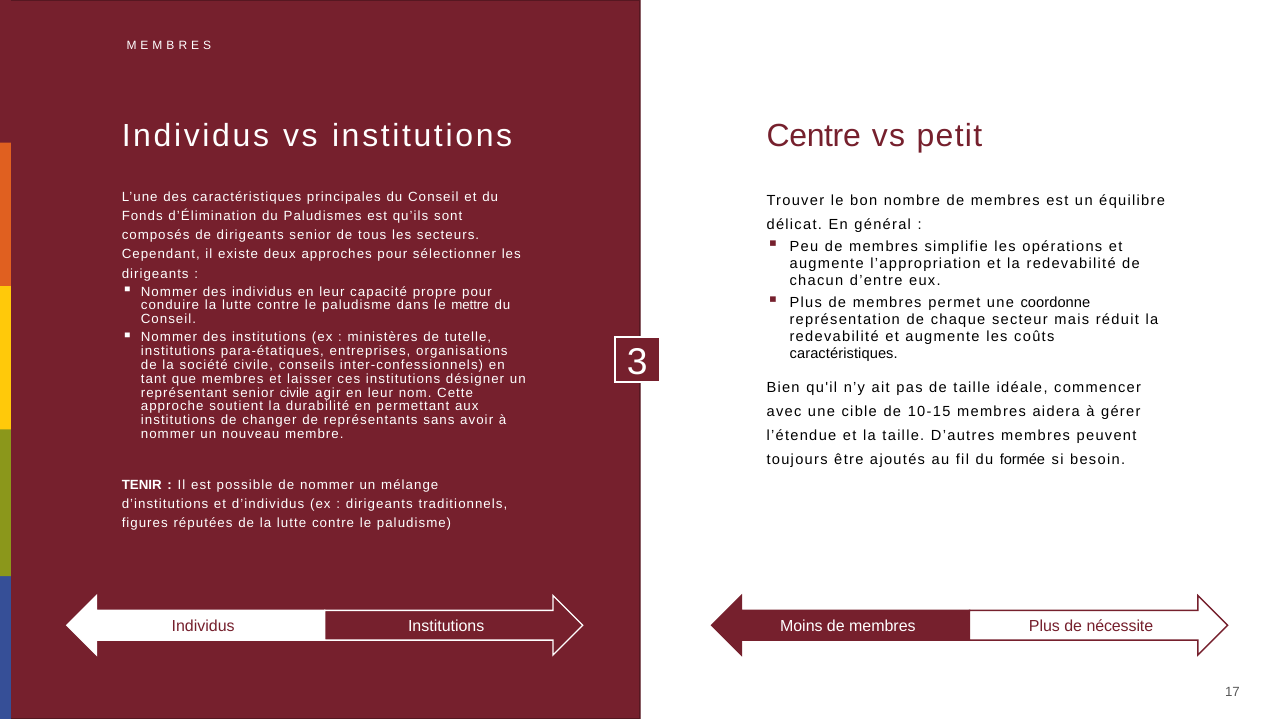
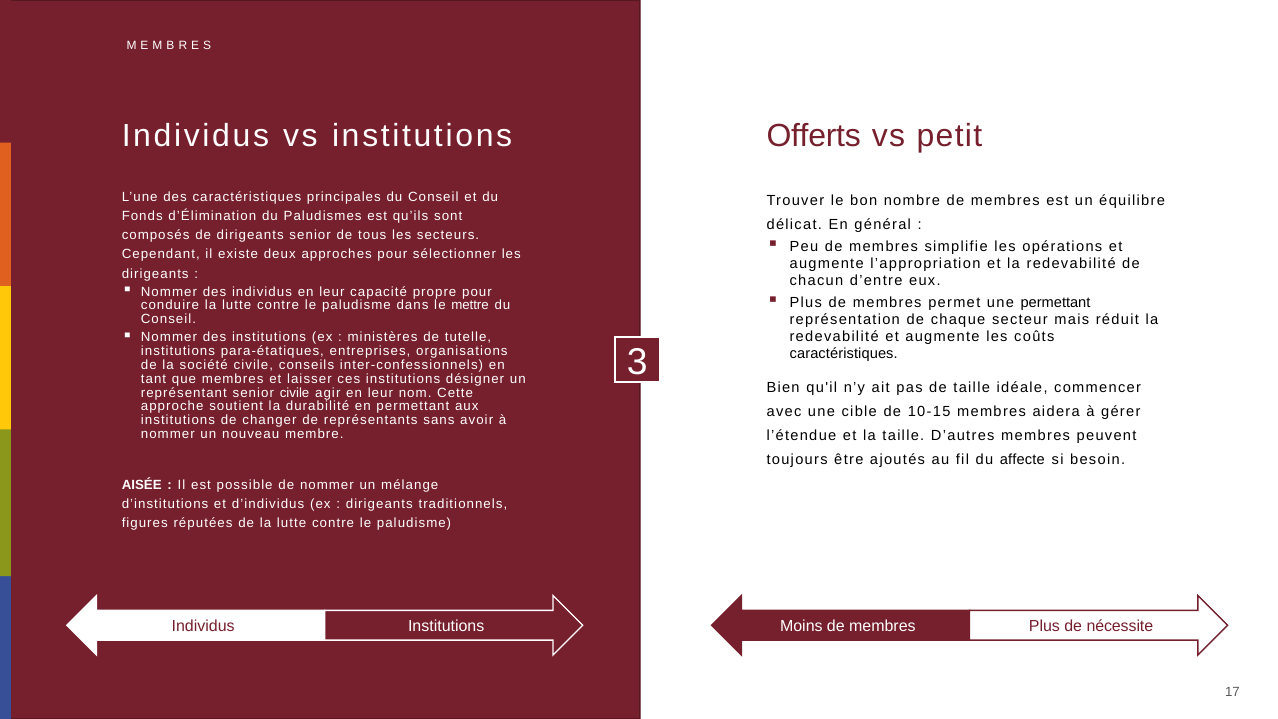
Centre: Centre -> Offerts
une coordonne: coordonne -> permettant
formée: formée -> affecte
TENIR: TENIR -> AISÉE
